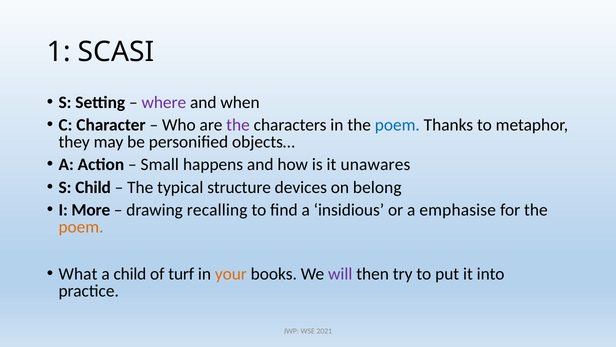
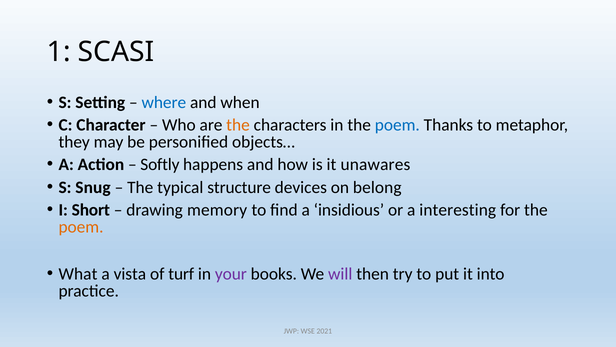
where colour: purple -> blue
the at (238, 125) colour: purple -> orange
Small: Small -> Softly
S Child: Child -> Snug
More: More -> Short
recalling: recalling -> memory
emphasise: emphasise -> interesting
a child: child -> vista
your colour: orange -> purple
